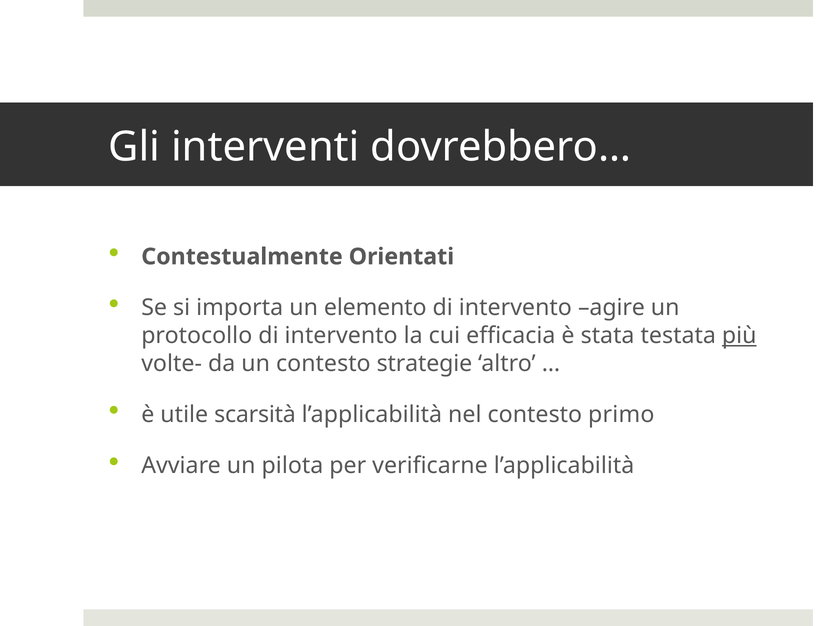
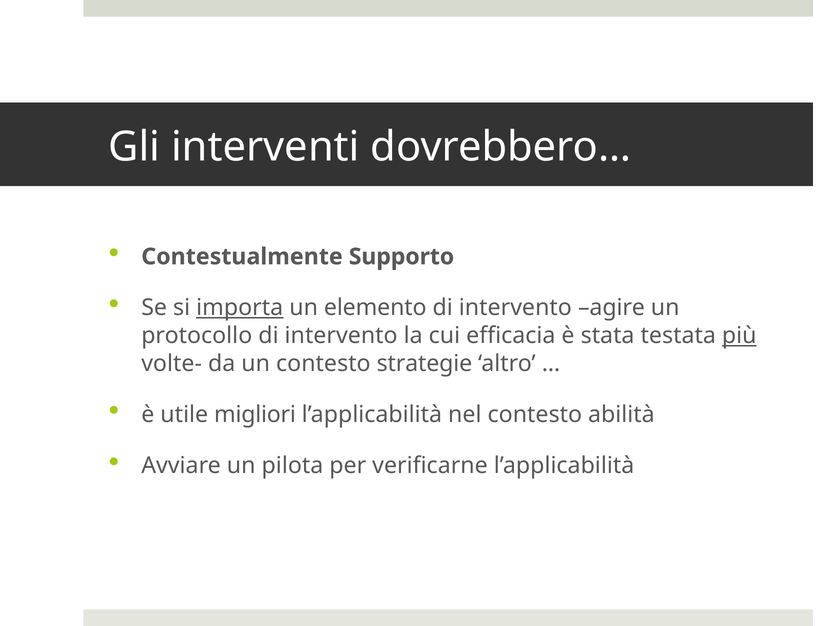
Orientati: Orientati -> Supporto
importa underline: none -> present
scarsità: scarsità -> migliori
primo: primo -> abilità
